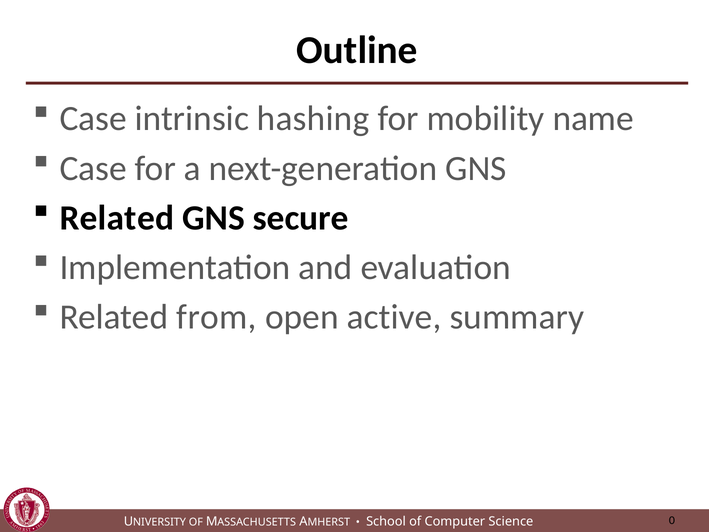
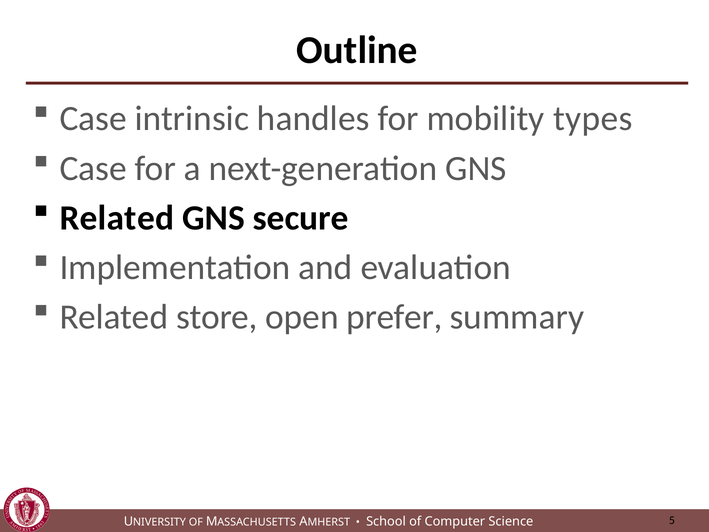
hashing: hashing -> handles
name: name -> types
from: from -> store
active: active -> prefer
0: 0 -> 5
